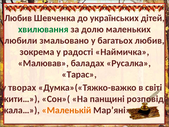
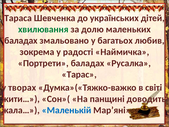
Любив at (18, 18): Любив -> Тараса
любили at (21, 41): любили -> баладах
Малював: Малював -> Портрети
розповіді: розповіді -> доводить
Маленькій colour: orange -> blue
